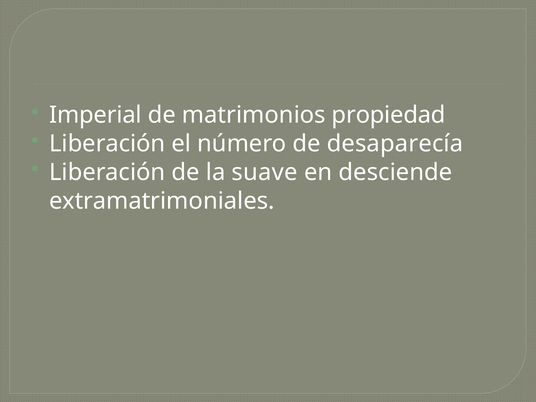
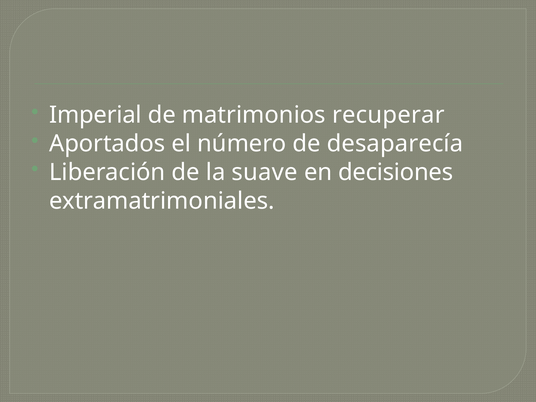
propiedad: propiedad -> recuperar
Liberación at (107, 144): Liberación -> Aportados
desciende: desciende -> decisiones
